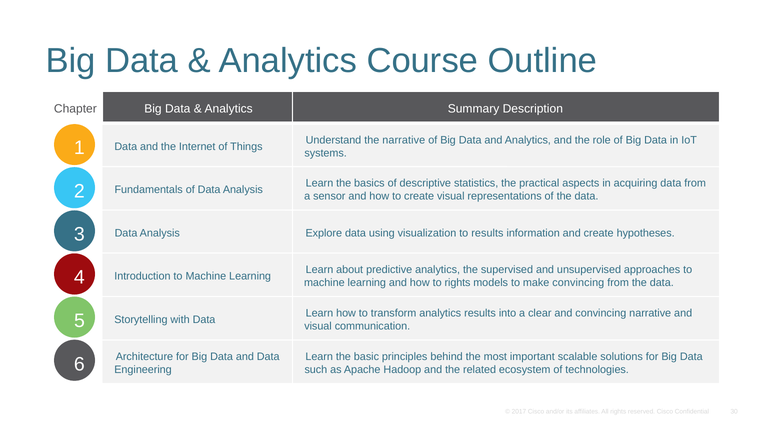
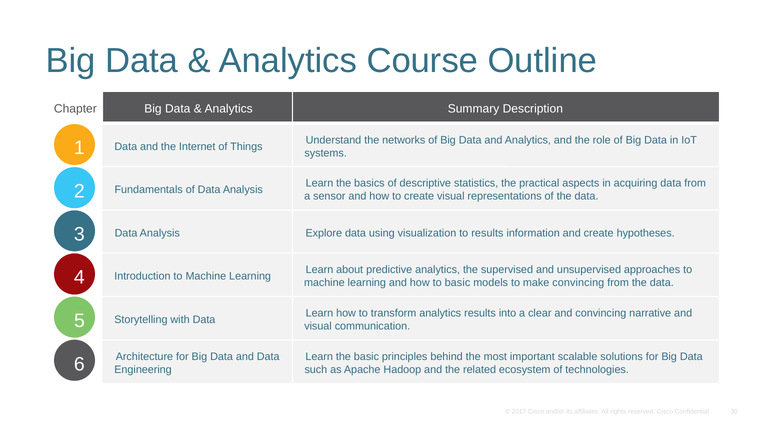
the narrative: narrative -> networks
to rights: rights -> basic
